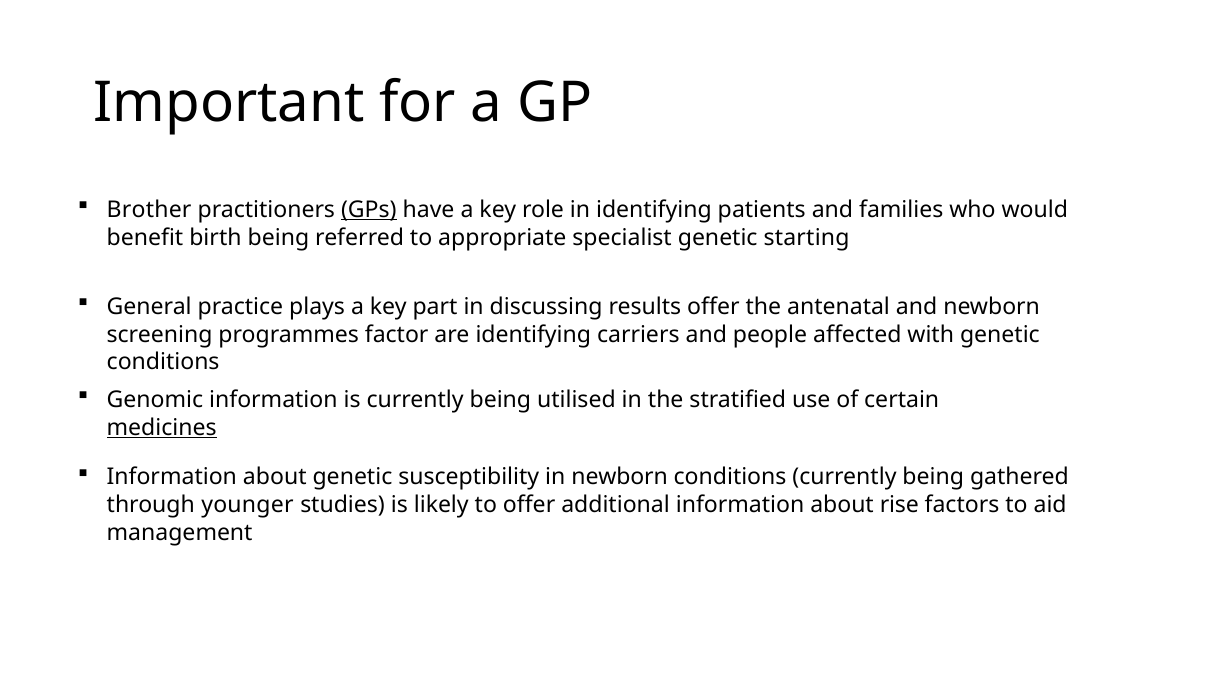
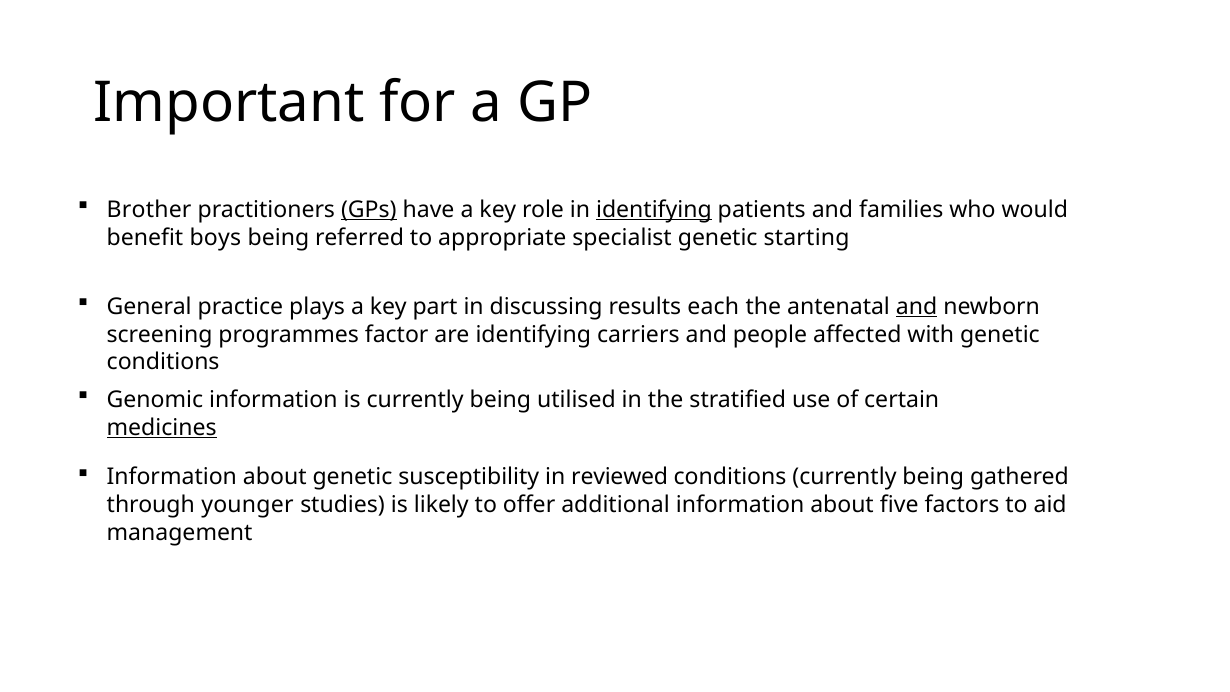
identifying at (654, 210) underline: none -> present
birth: birth -> boys
results offer: offer -> each
and at (917, 307) underline: none -> present
in newborn: newborn -> reviewed
rise: rise -> five
